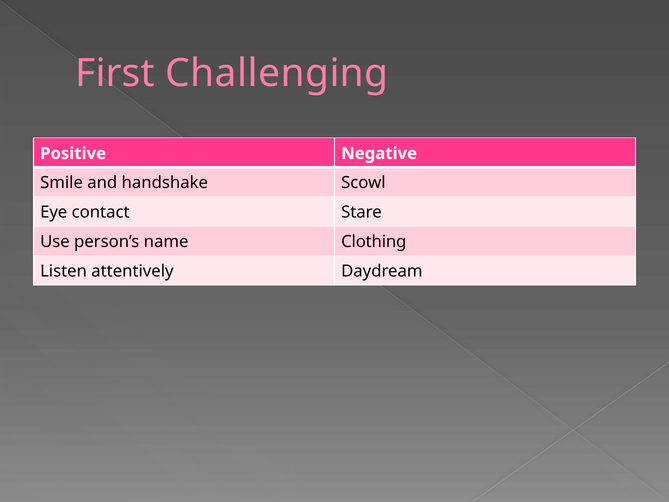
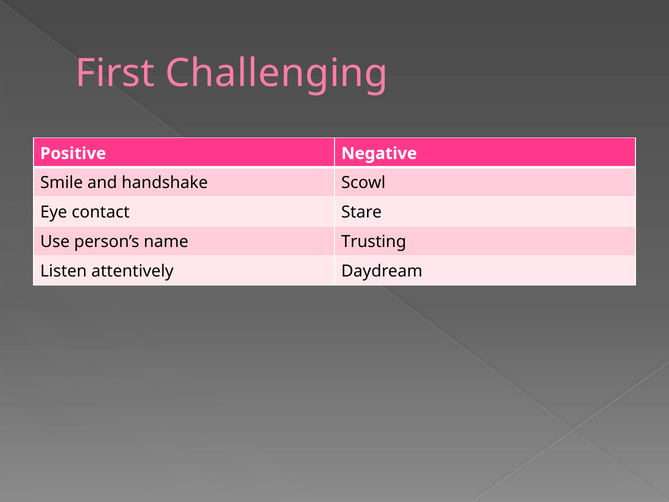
Clothing: Clothing -> Trusting
